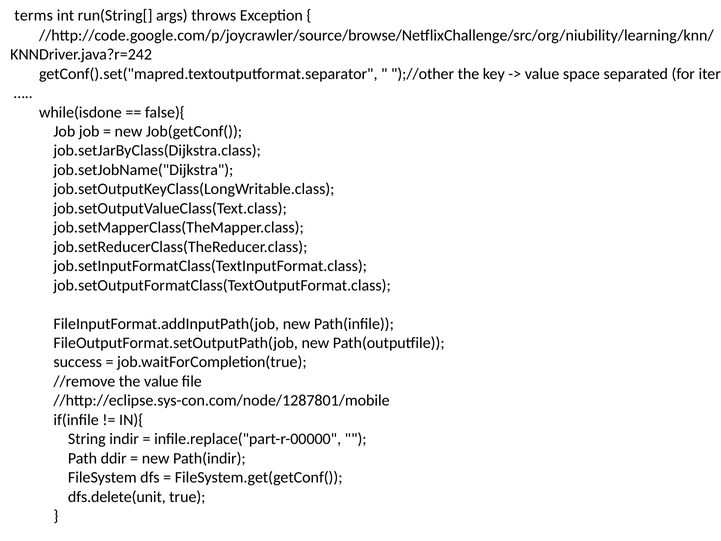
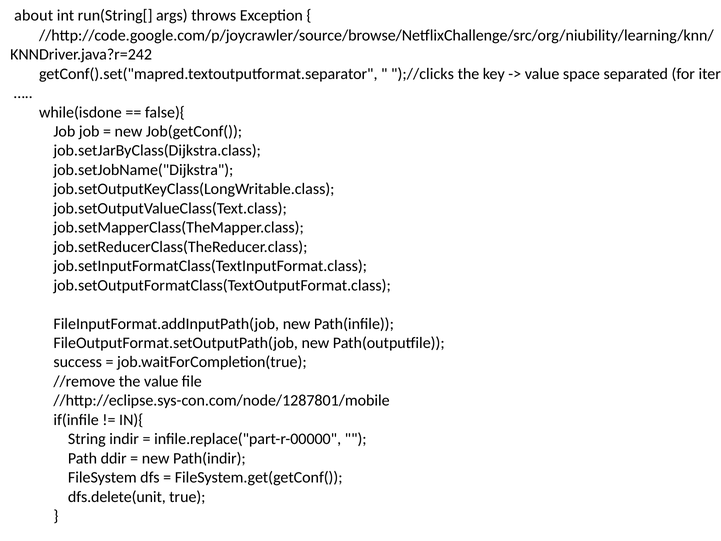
terms: terms -> about
);//other: );//other -> );//clicks
